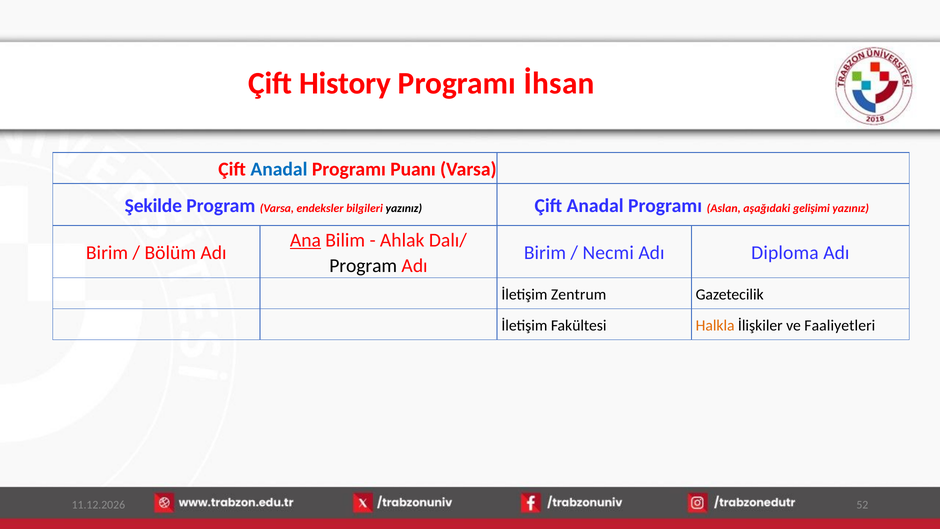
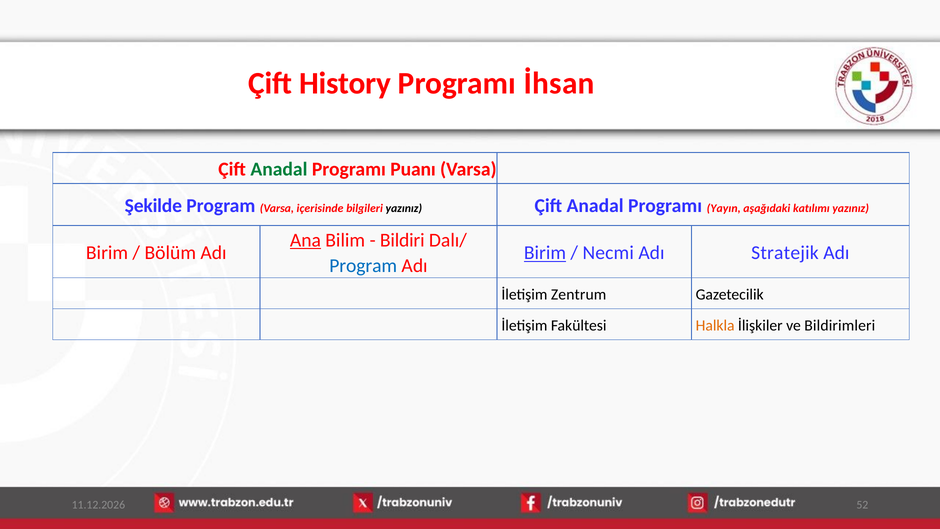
Anadal at (279, 169) colour: blue -> green
endeksler: endeksler -> içerisinde
Aslan: Aslan -> Yayın
gelişimi: gelişimi -> katılımı
Ahlak: Ahlak -> Bildiri
Birim at (545, 253) underline: none -> present
Diploma: Diploma -> Stratejik
Program at (363, 266) colour: black -> blue
Faaliyetleri: Faaliyetleri -> Bildirimleri
